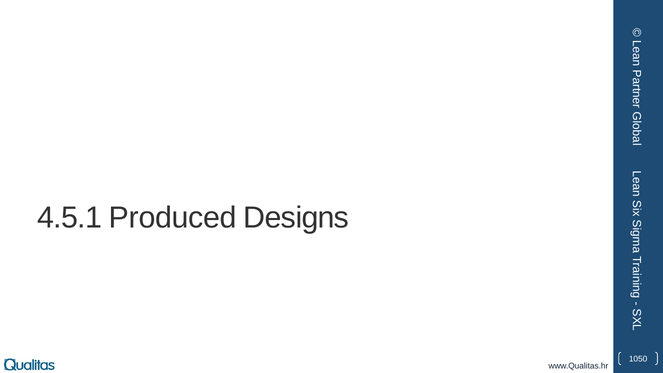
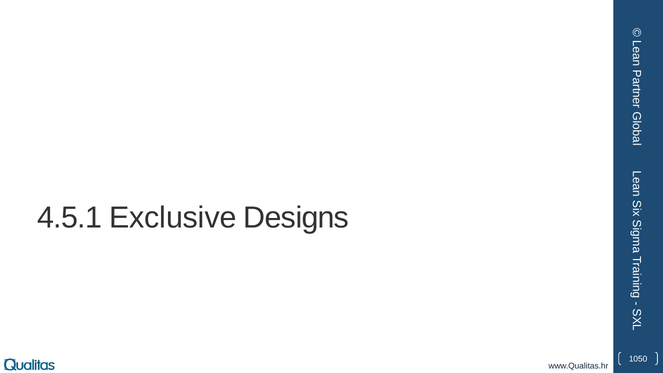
Produced: Produced -> Exclusive
